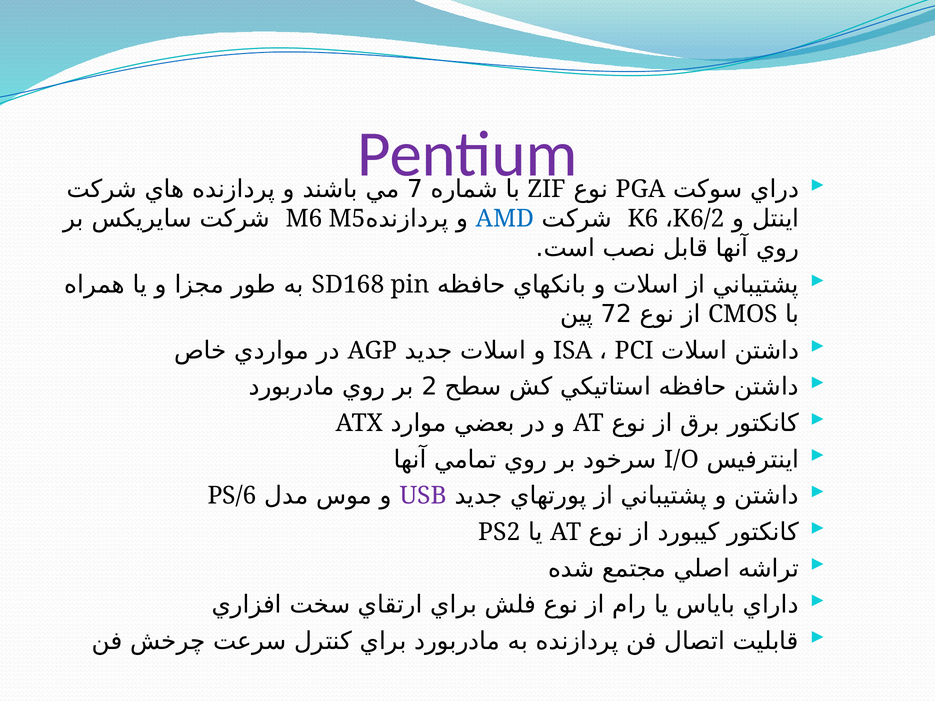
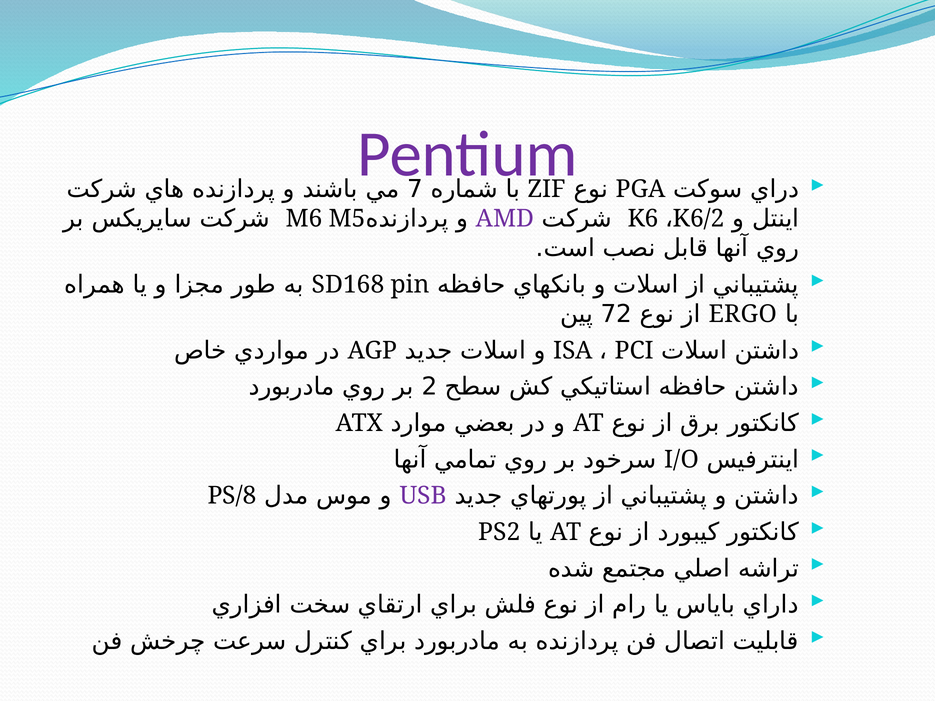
AMD colour: blue -> purple
CMOS: CMOS -> ERGO
PS/6: PS/6 -> PS/8
